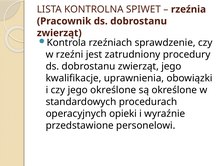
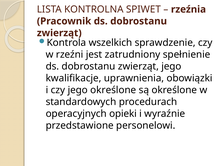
rzeźniach: rzeźniach -> wszelkich
procedury: procedury -> spełnienie
